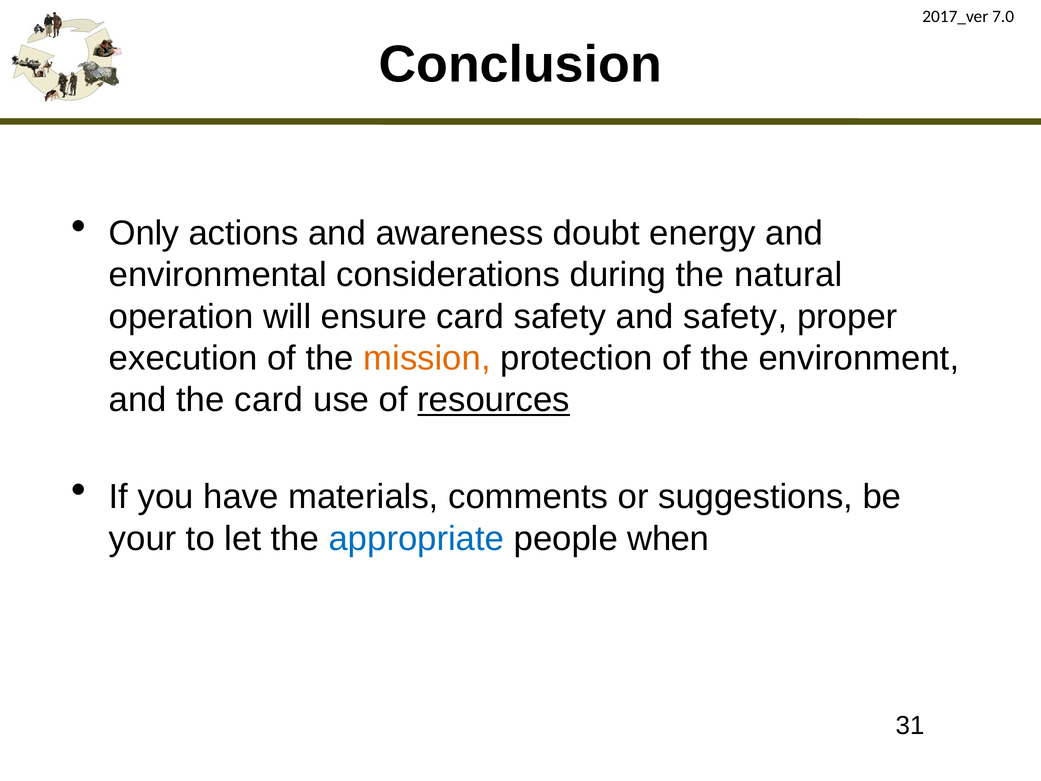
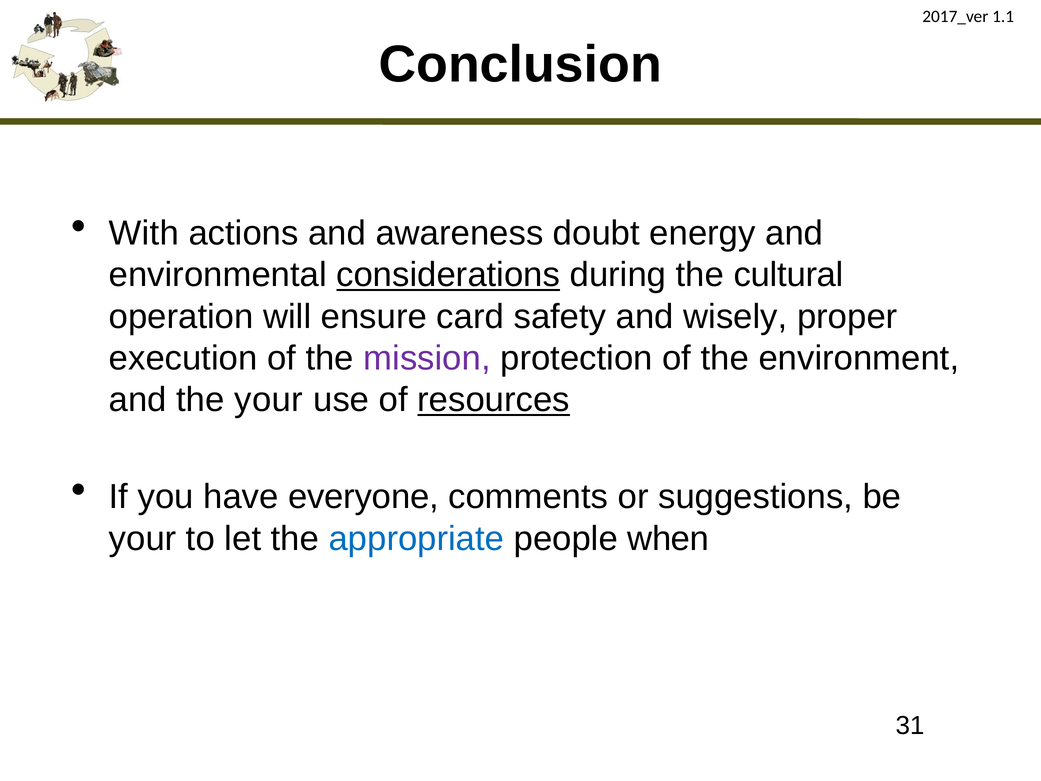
7.0: 7.0 -> 1.1
Only: Only -> With
considerations underline: none -> present
natural: natural -> cultural
and safety: safety -> wisely
mission colour: orange -> purple
the card: card -> your
materials: materials -> everyone
